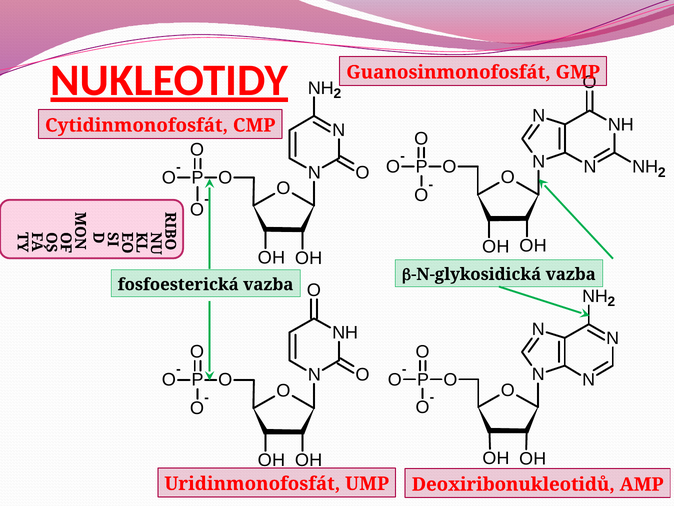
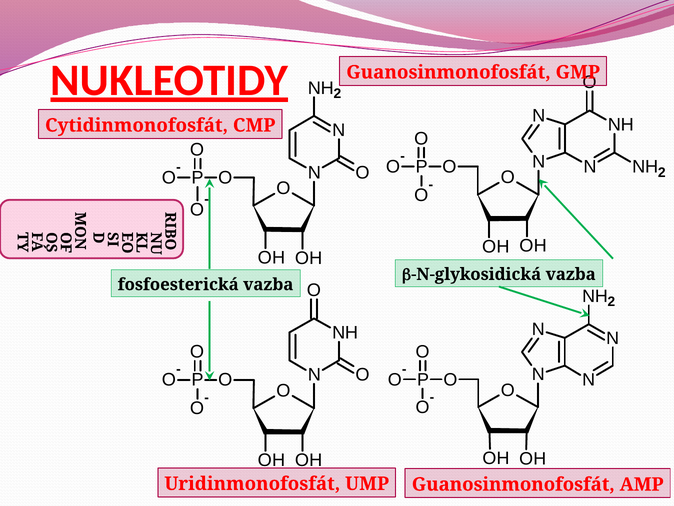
UMP Deoxiribonukleotidů: Deoxiribonukleotidů -> Guanosinmonofosfát
